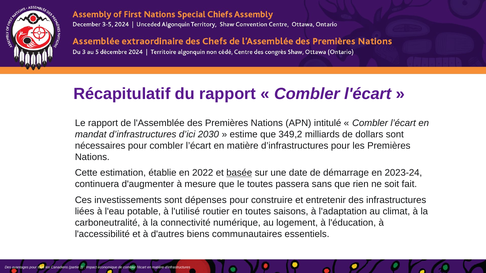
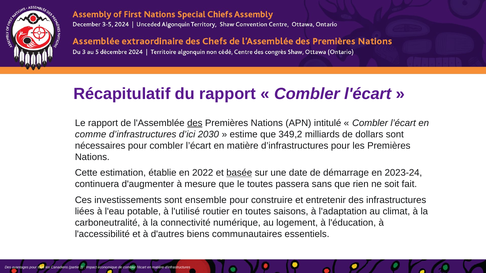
des at (195, 123) underline: none -> present
mandat: mandat -> comme
dépenses: dépenses -> ensemble
